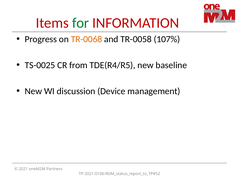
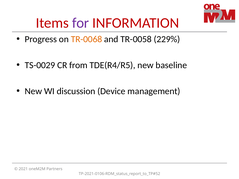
for colour: green -> purple
107%: 107% -> 229%
TS-0025: TS-0025 -> TS-0029
